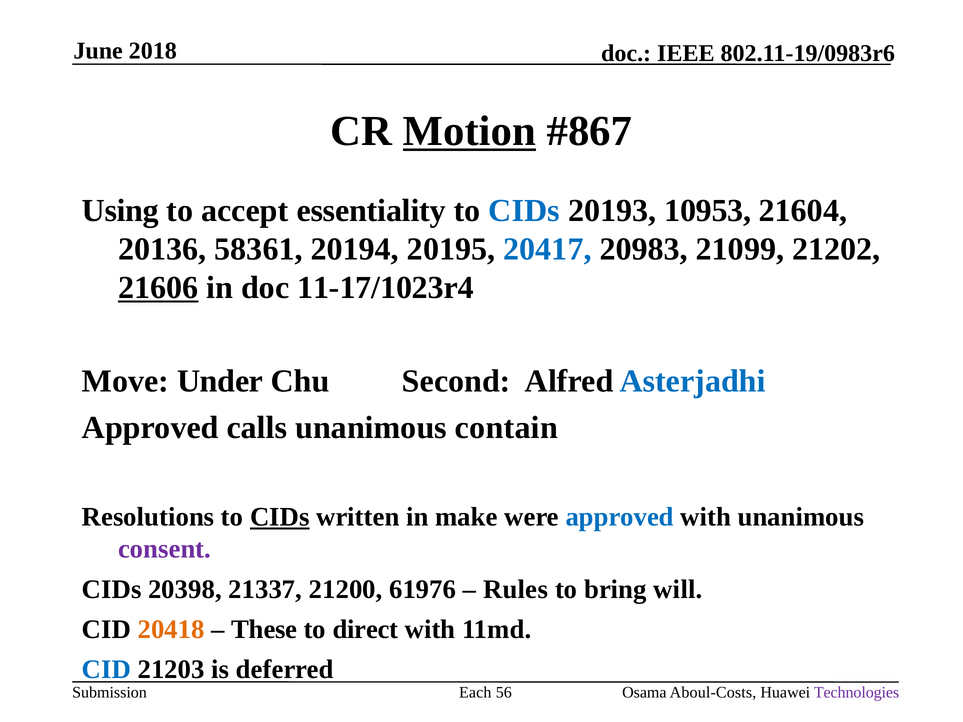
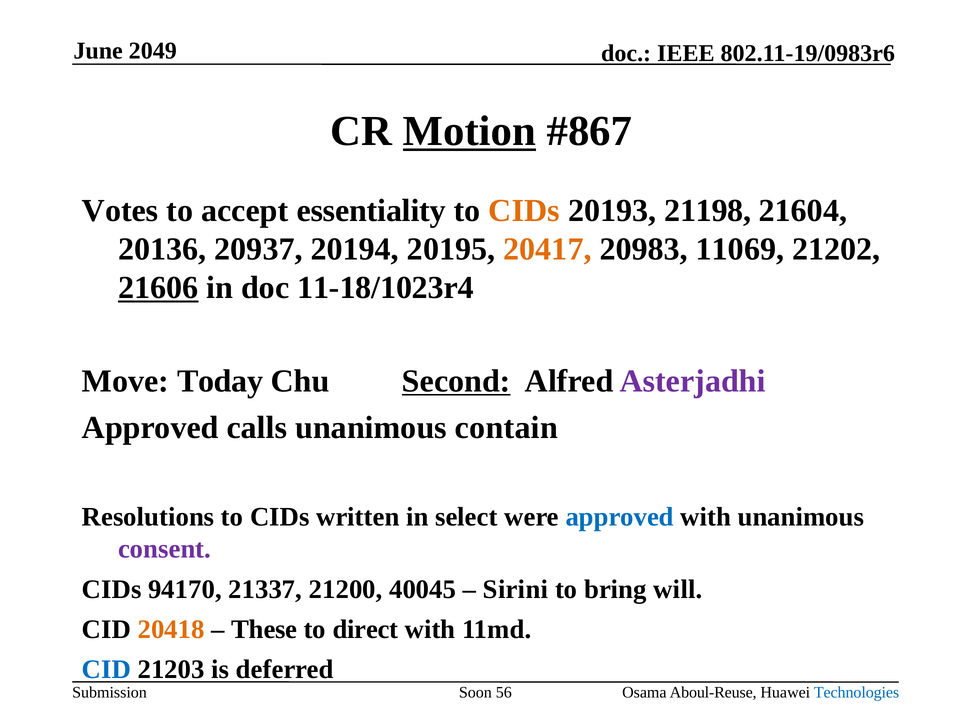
2018: 2018 -> 2049
Using: Using -> Votes
CIDs at (524, 211) colour: blue -> orange
10953: 10953 -> 21198
58361: 58361 -> 20937
20417 colour: blue -> orange
21099: 21099 -> 11069
11-17/1023r4: 11-17/1023r4 -> 11-18/1023r4
Under: Under -> Today
Second underline: none -> present
Asterjadhi colour: blue -> purple
CIDs at (280, 517) underline: present -> none
make: make -> select
20398: 20398 -> 94170
61976: 61976 -> 40045
Rules: Rules -> Sirini
Each: Each -> Soon
Aboul-Costs: Aboul-Costs -> Aboul-Reuse
Technologies colour: purple -> blue
